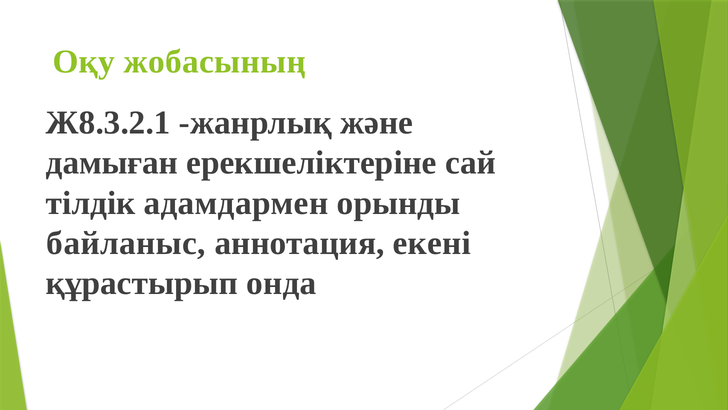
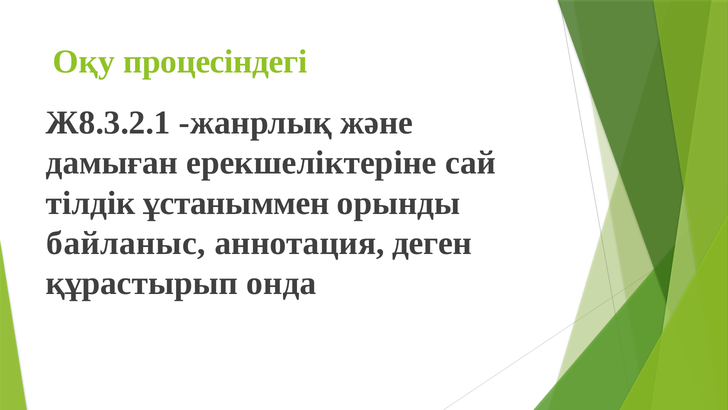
жобасының: жобасының -> процесіндегі
адамдармен: адамдармен -> ұстаныммен
екені: екені -> деген
